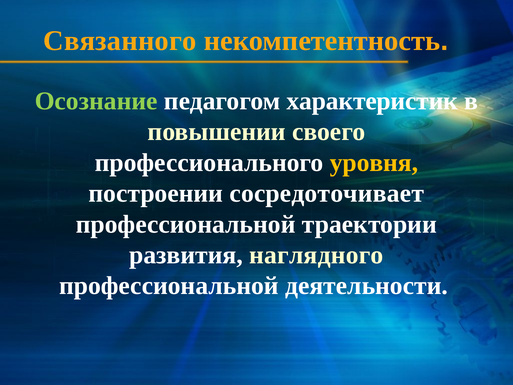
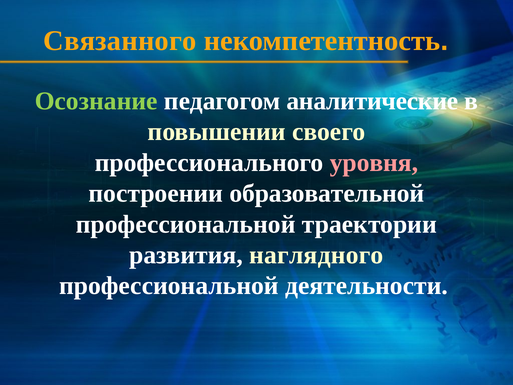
характеристик: характеристик -> аналитические
уровня colour: yellow -> pink
сосредоточивает: сосредоточивает -> образовательной
